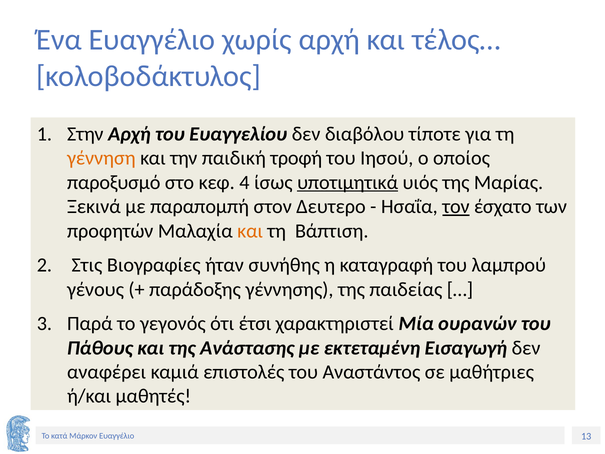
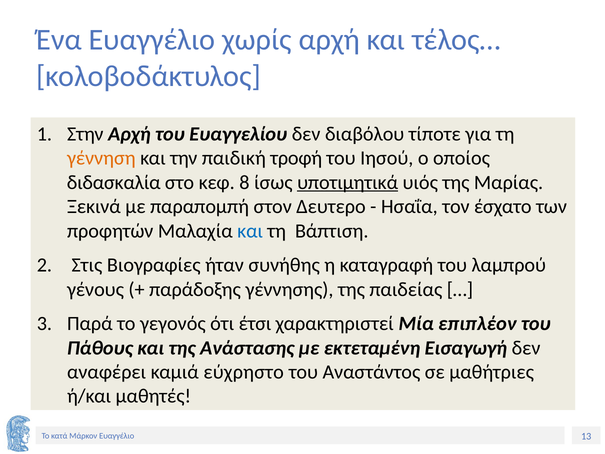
παροξυσμό: παροξυσμό -> διδασκαλία
4: 4 -> 8
τον underline: present -> none
και at (250, 231) colour: orange -> blue
ουρανών: ουρανών -> επιπλέον
επιστολές: επιστολές -> εύχρηστο
